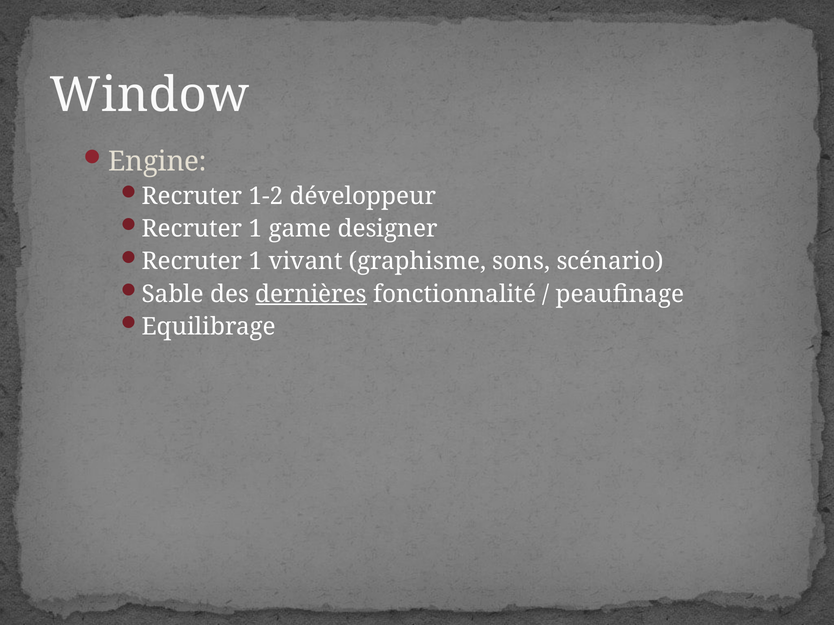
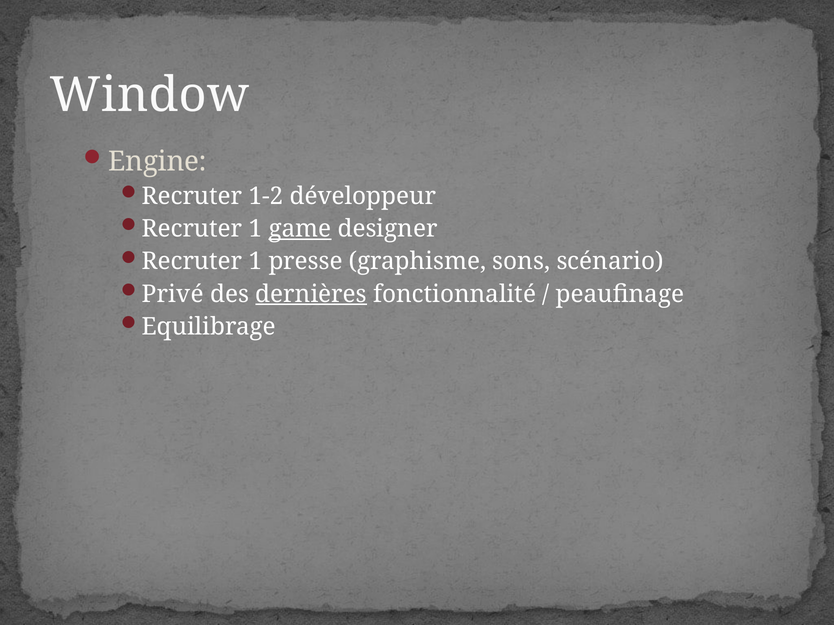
game underline: none -> present
vivant: vivant -> presse
Sable: Sable -> Privé
